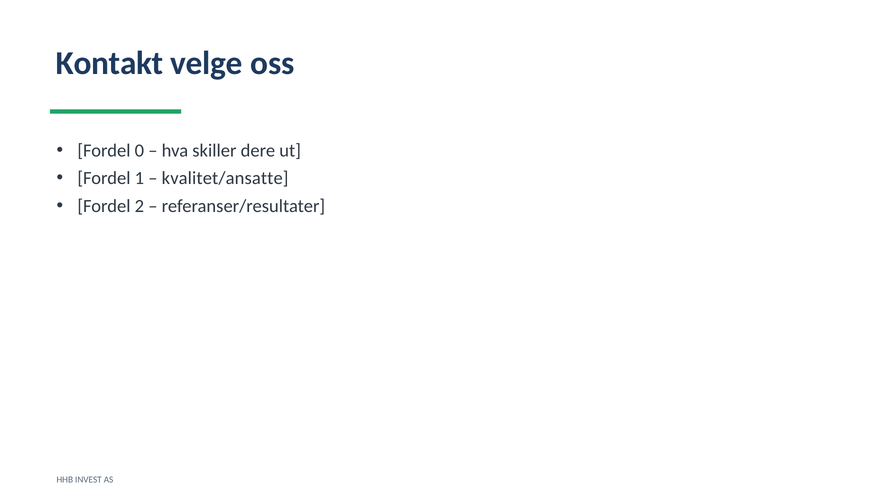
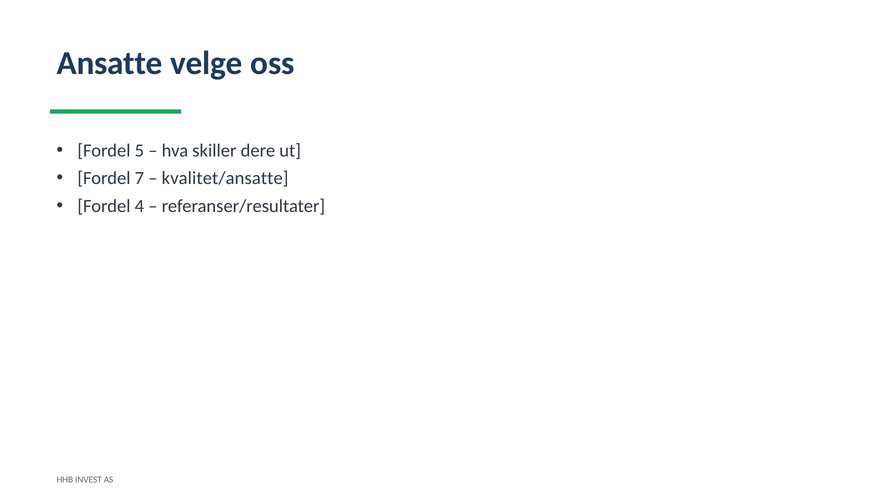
Kontakt: Kontakt -> Ansatte
0: 0 -> 5
1: 1 -> 7
2: 2 -> 4
